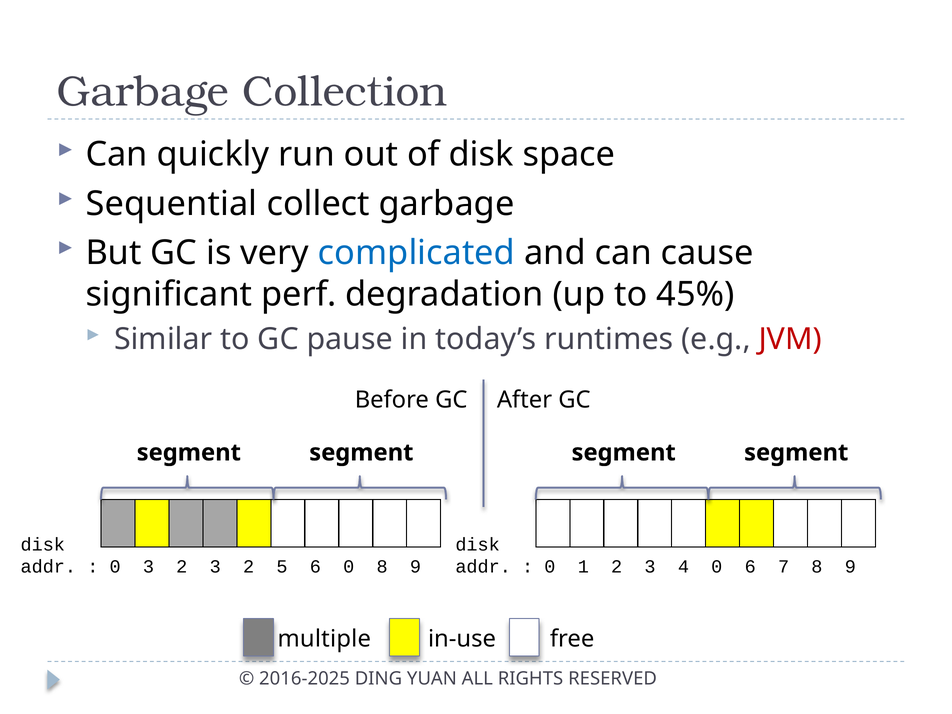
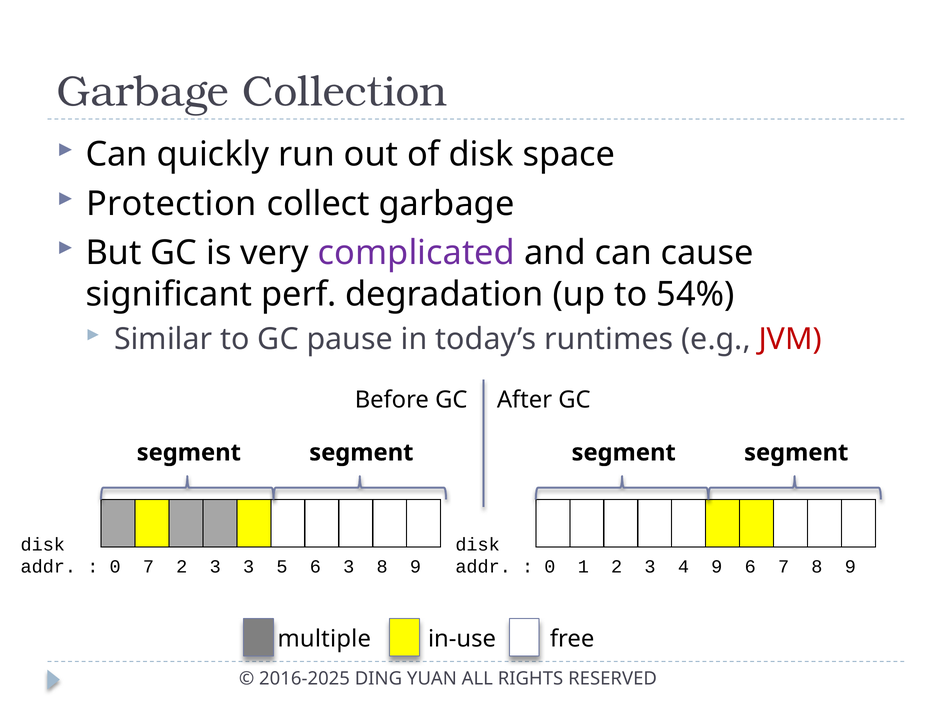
Sequential: Sequential -> Protection
complicated colour: blue -> purple
45%: 45% -> 54%
0 3: 3 -> 7
2 3 2: 2 -> 3
6 0: 0 -> 3
4 0: 0 -> 9
